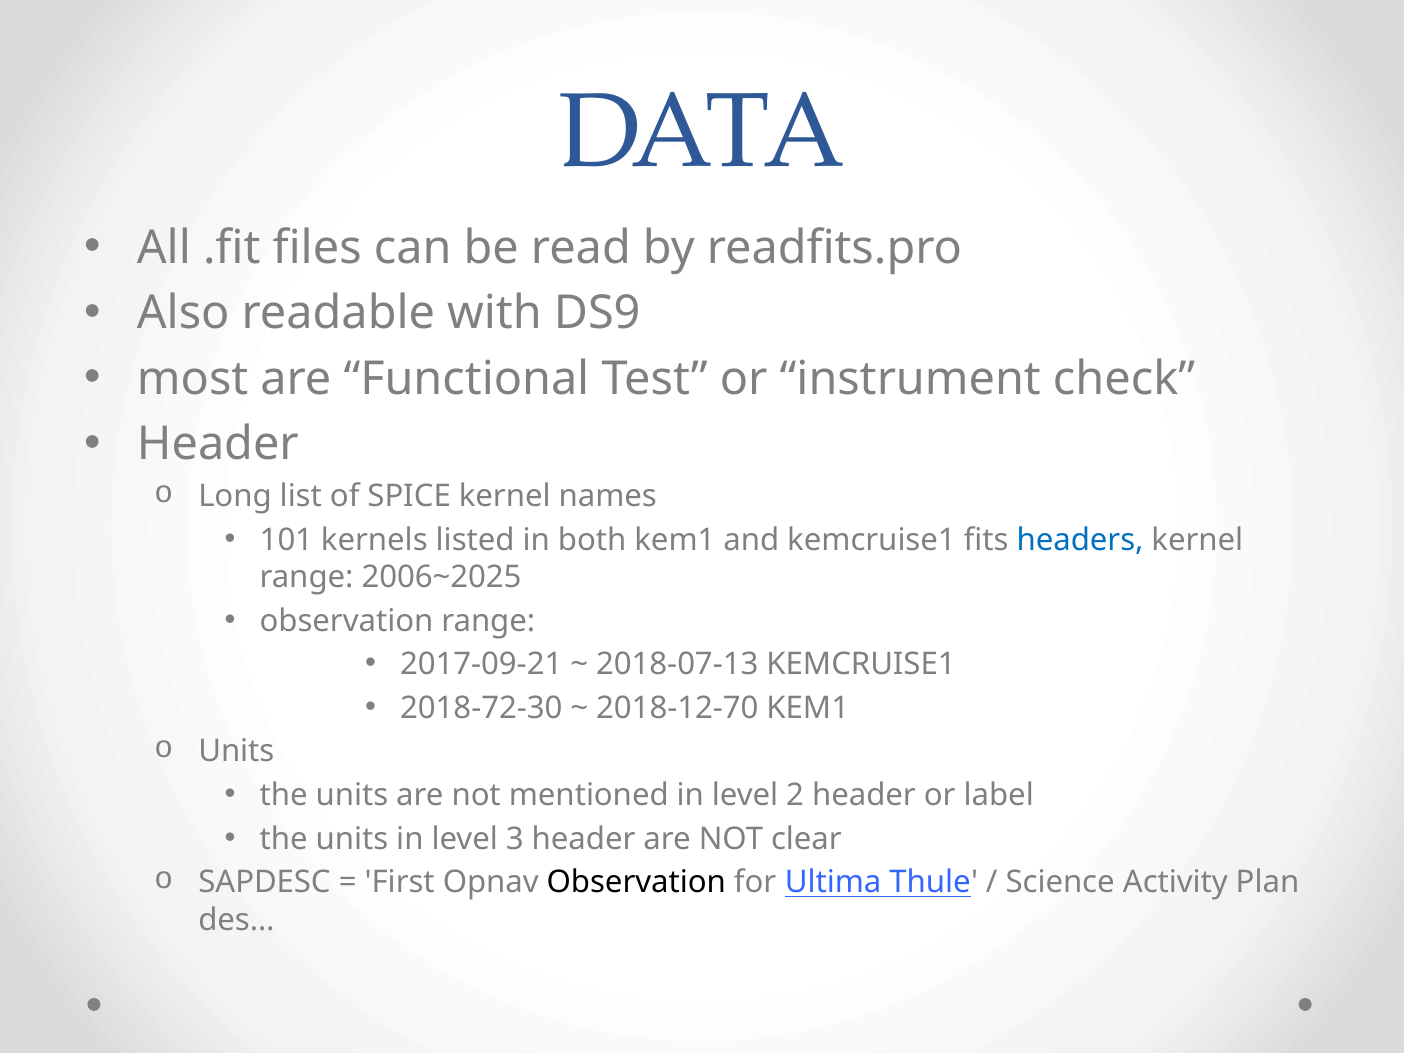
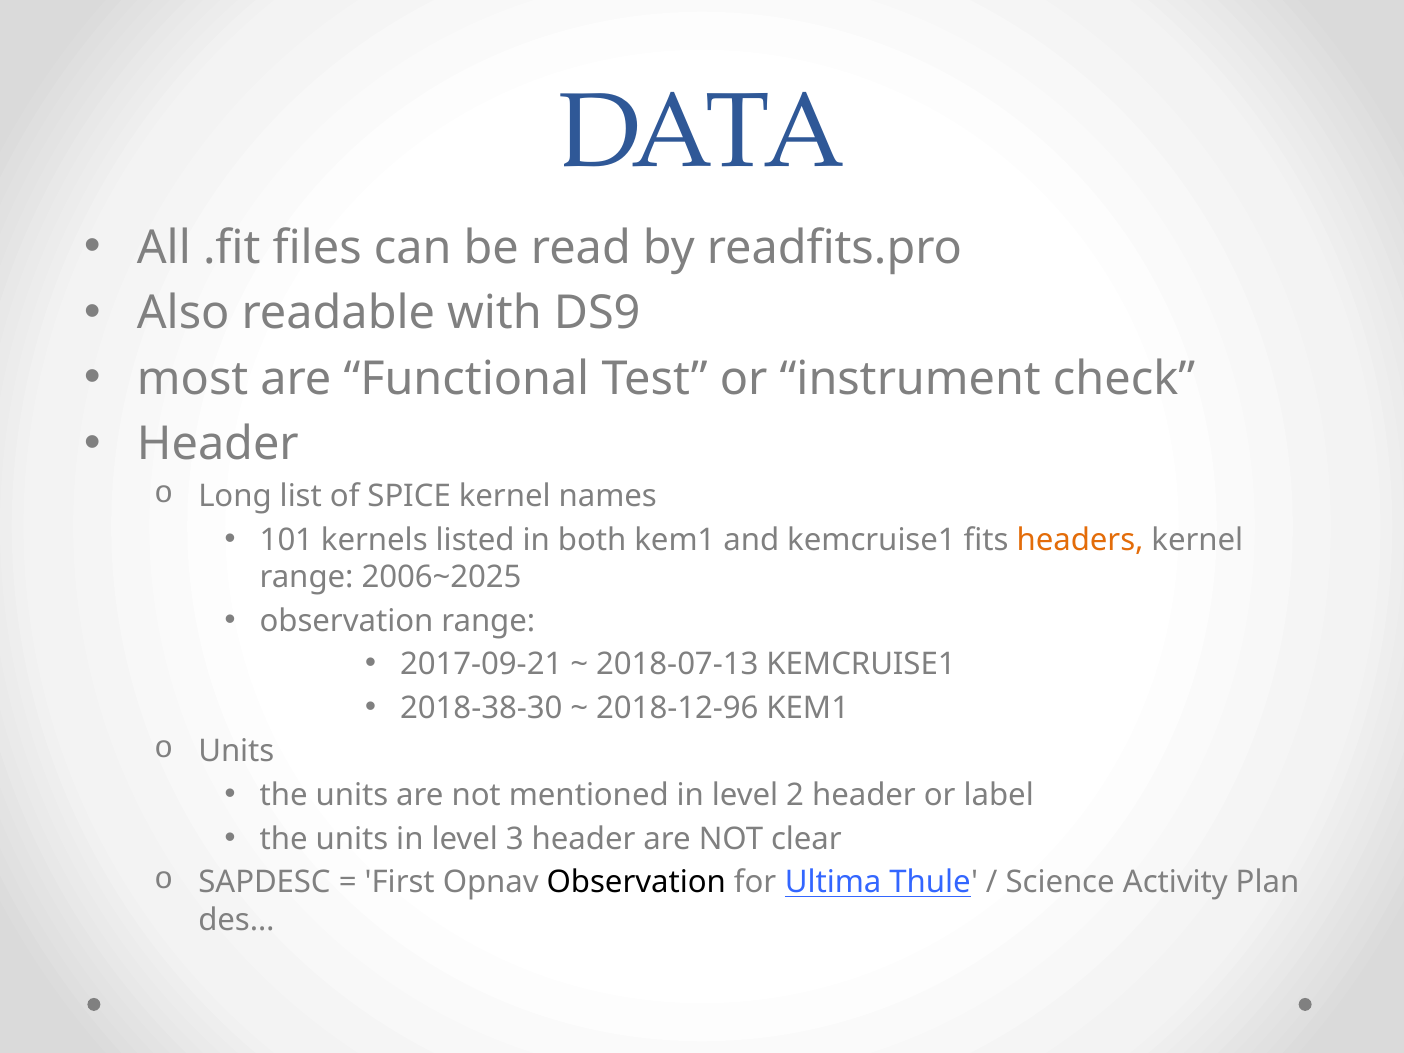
headers colour: blue -> orange
2018-72-30: 2018-72-30 -> 2018-38-30
2018-12-70: 2018-12-70 -> 2018-12-96
